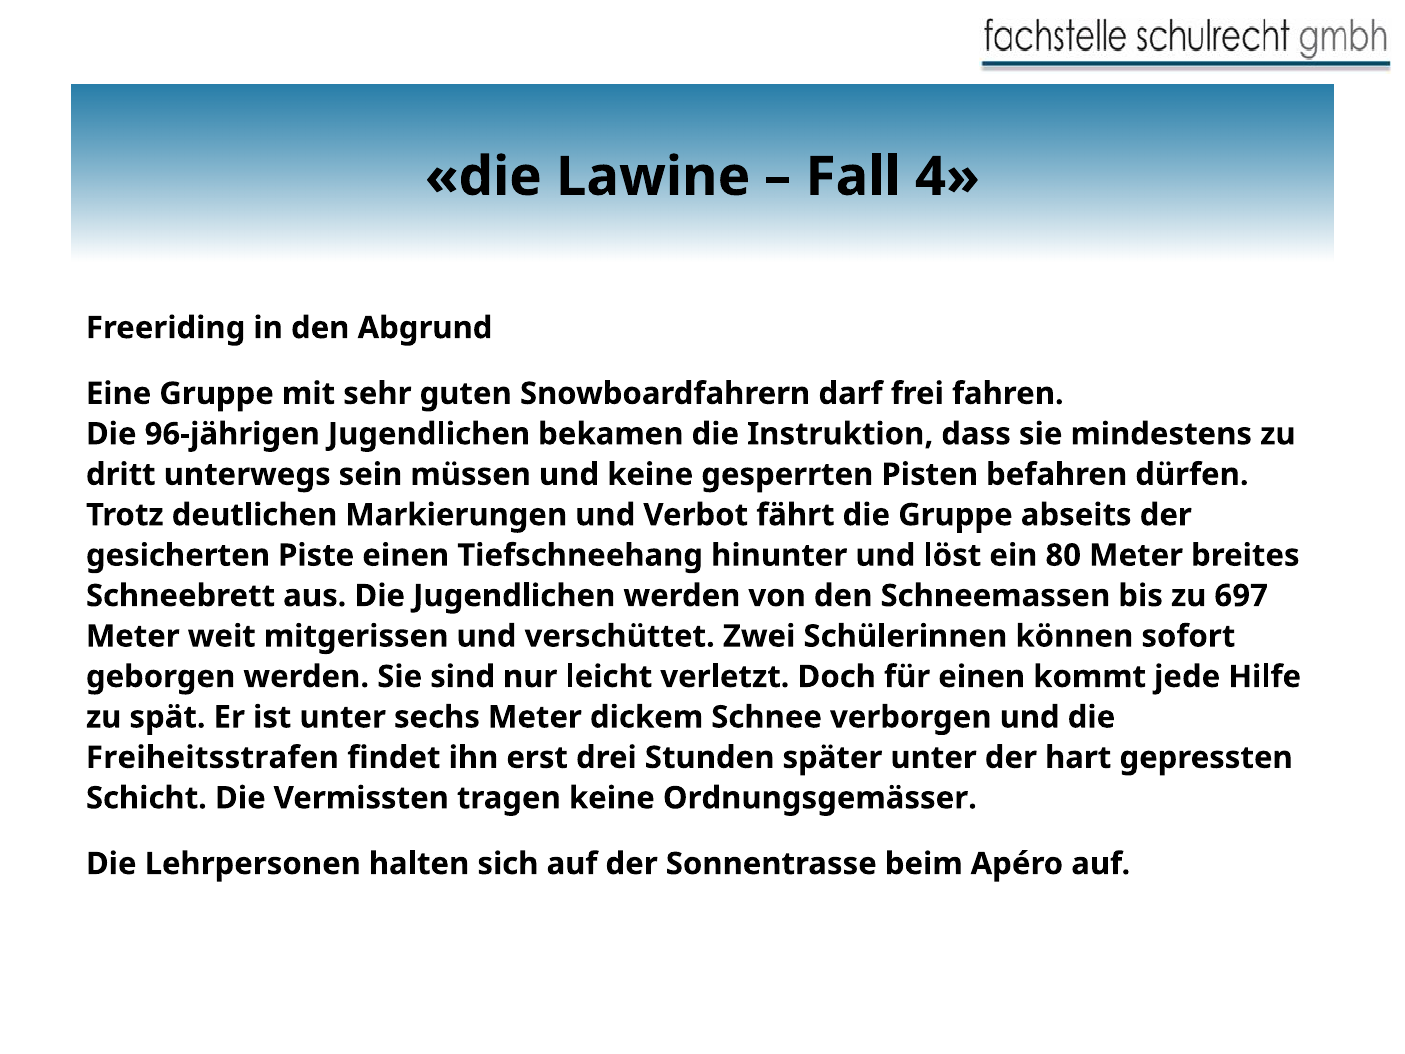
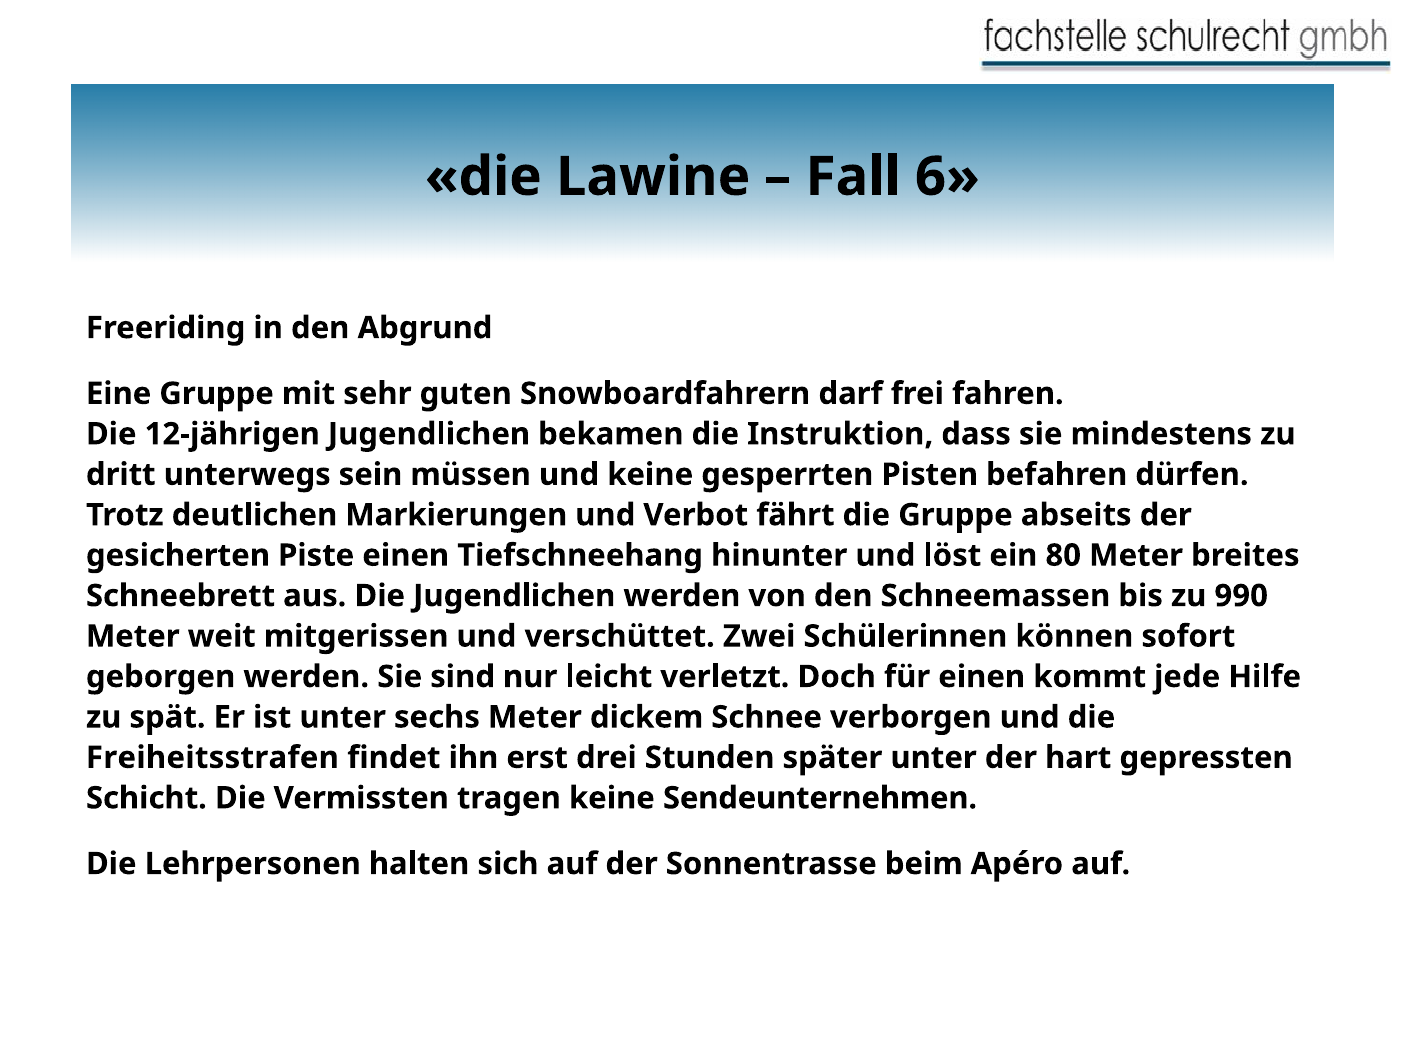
4: 4 -> 6
96-jährigen: 96-jährigen -> 12-jährigen
697: 697 -> 990
Ordnungsgemässer: Ordnungsgemässer -> Sendeunternehmen
